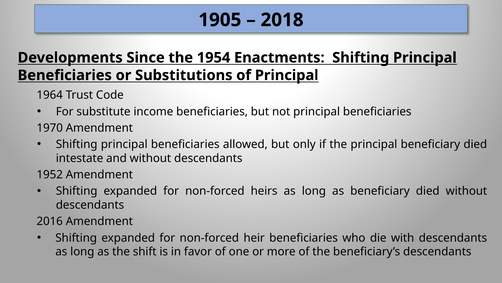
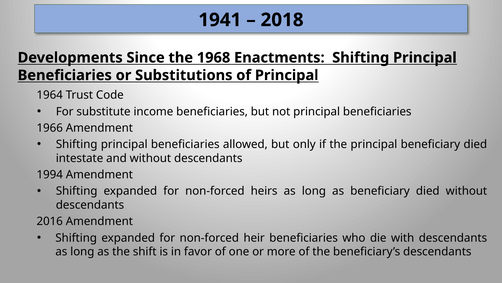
1905: 1905 -> 1941
1954: 1954 -> 1968
1970: 1970 -> 1966
1952: 1952 -> 1994
